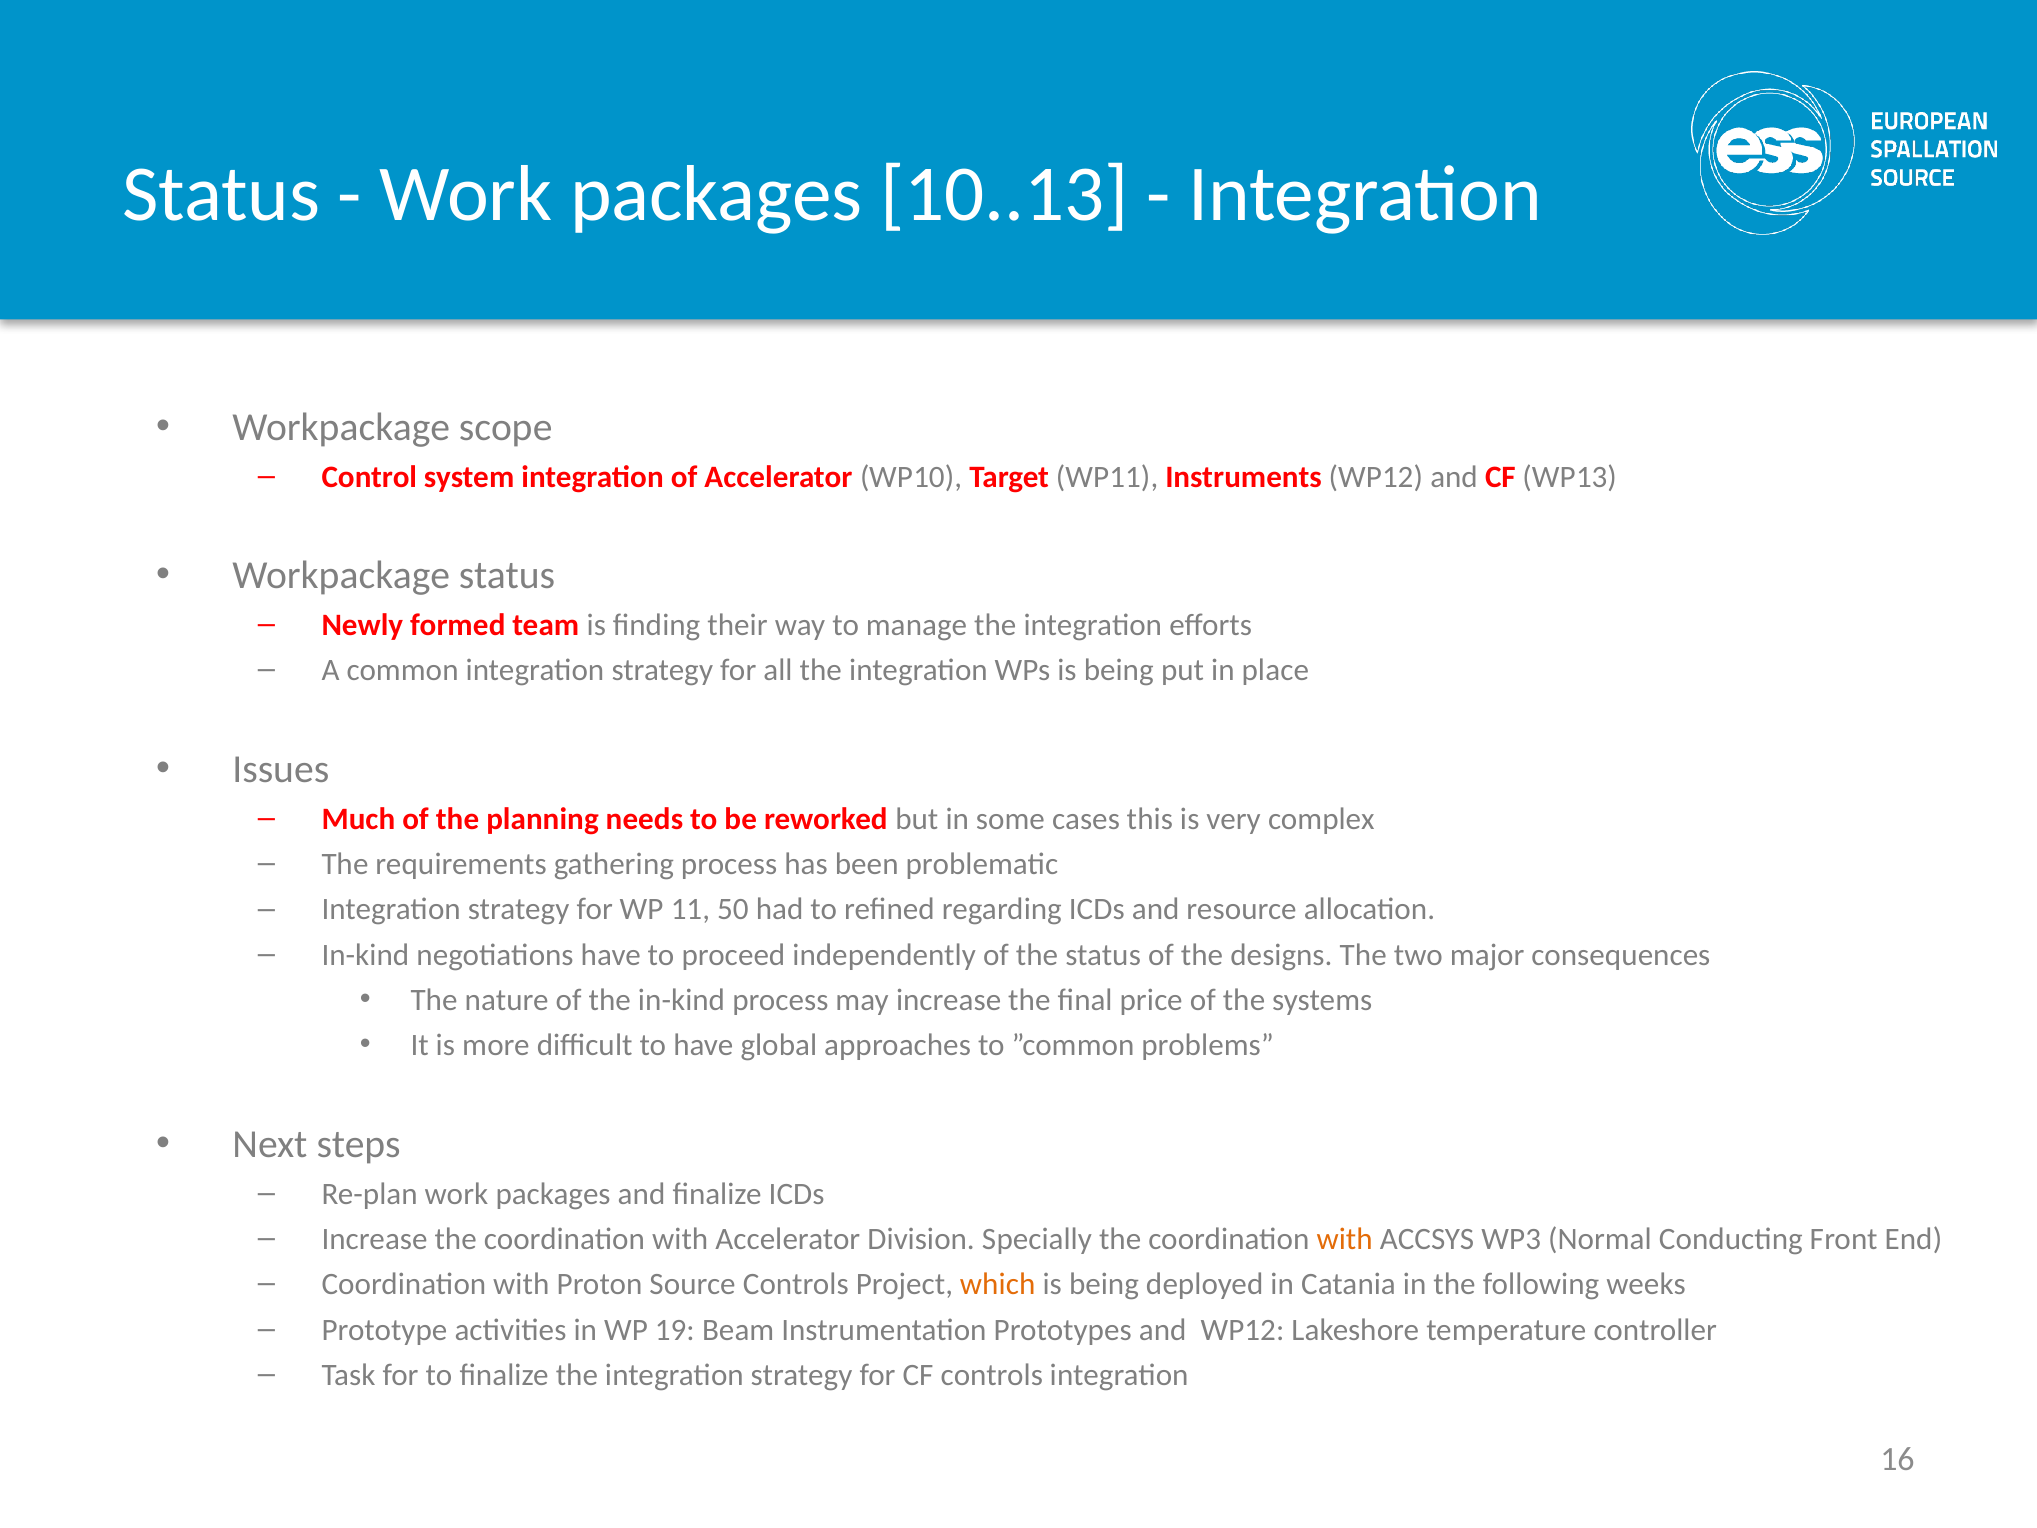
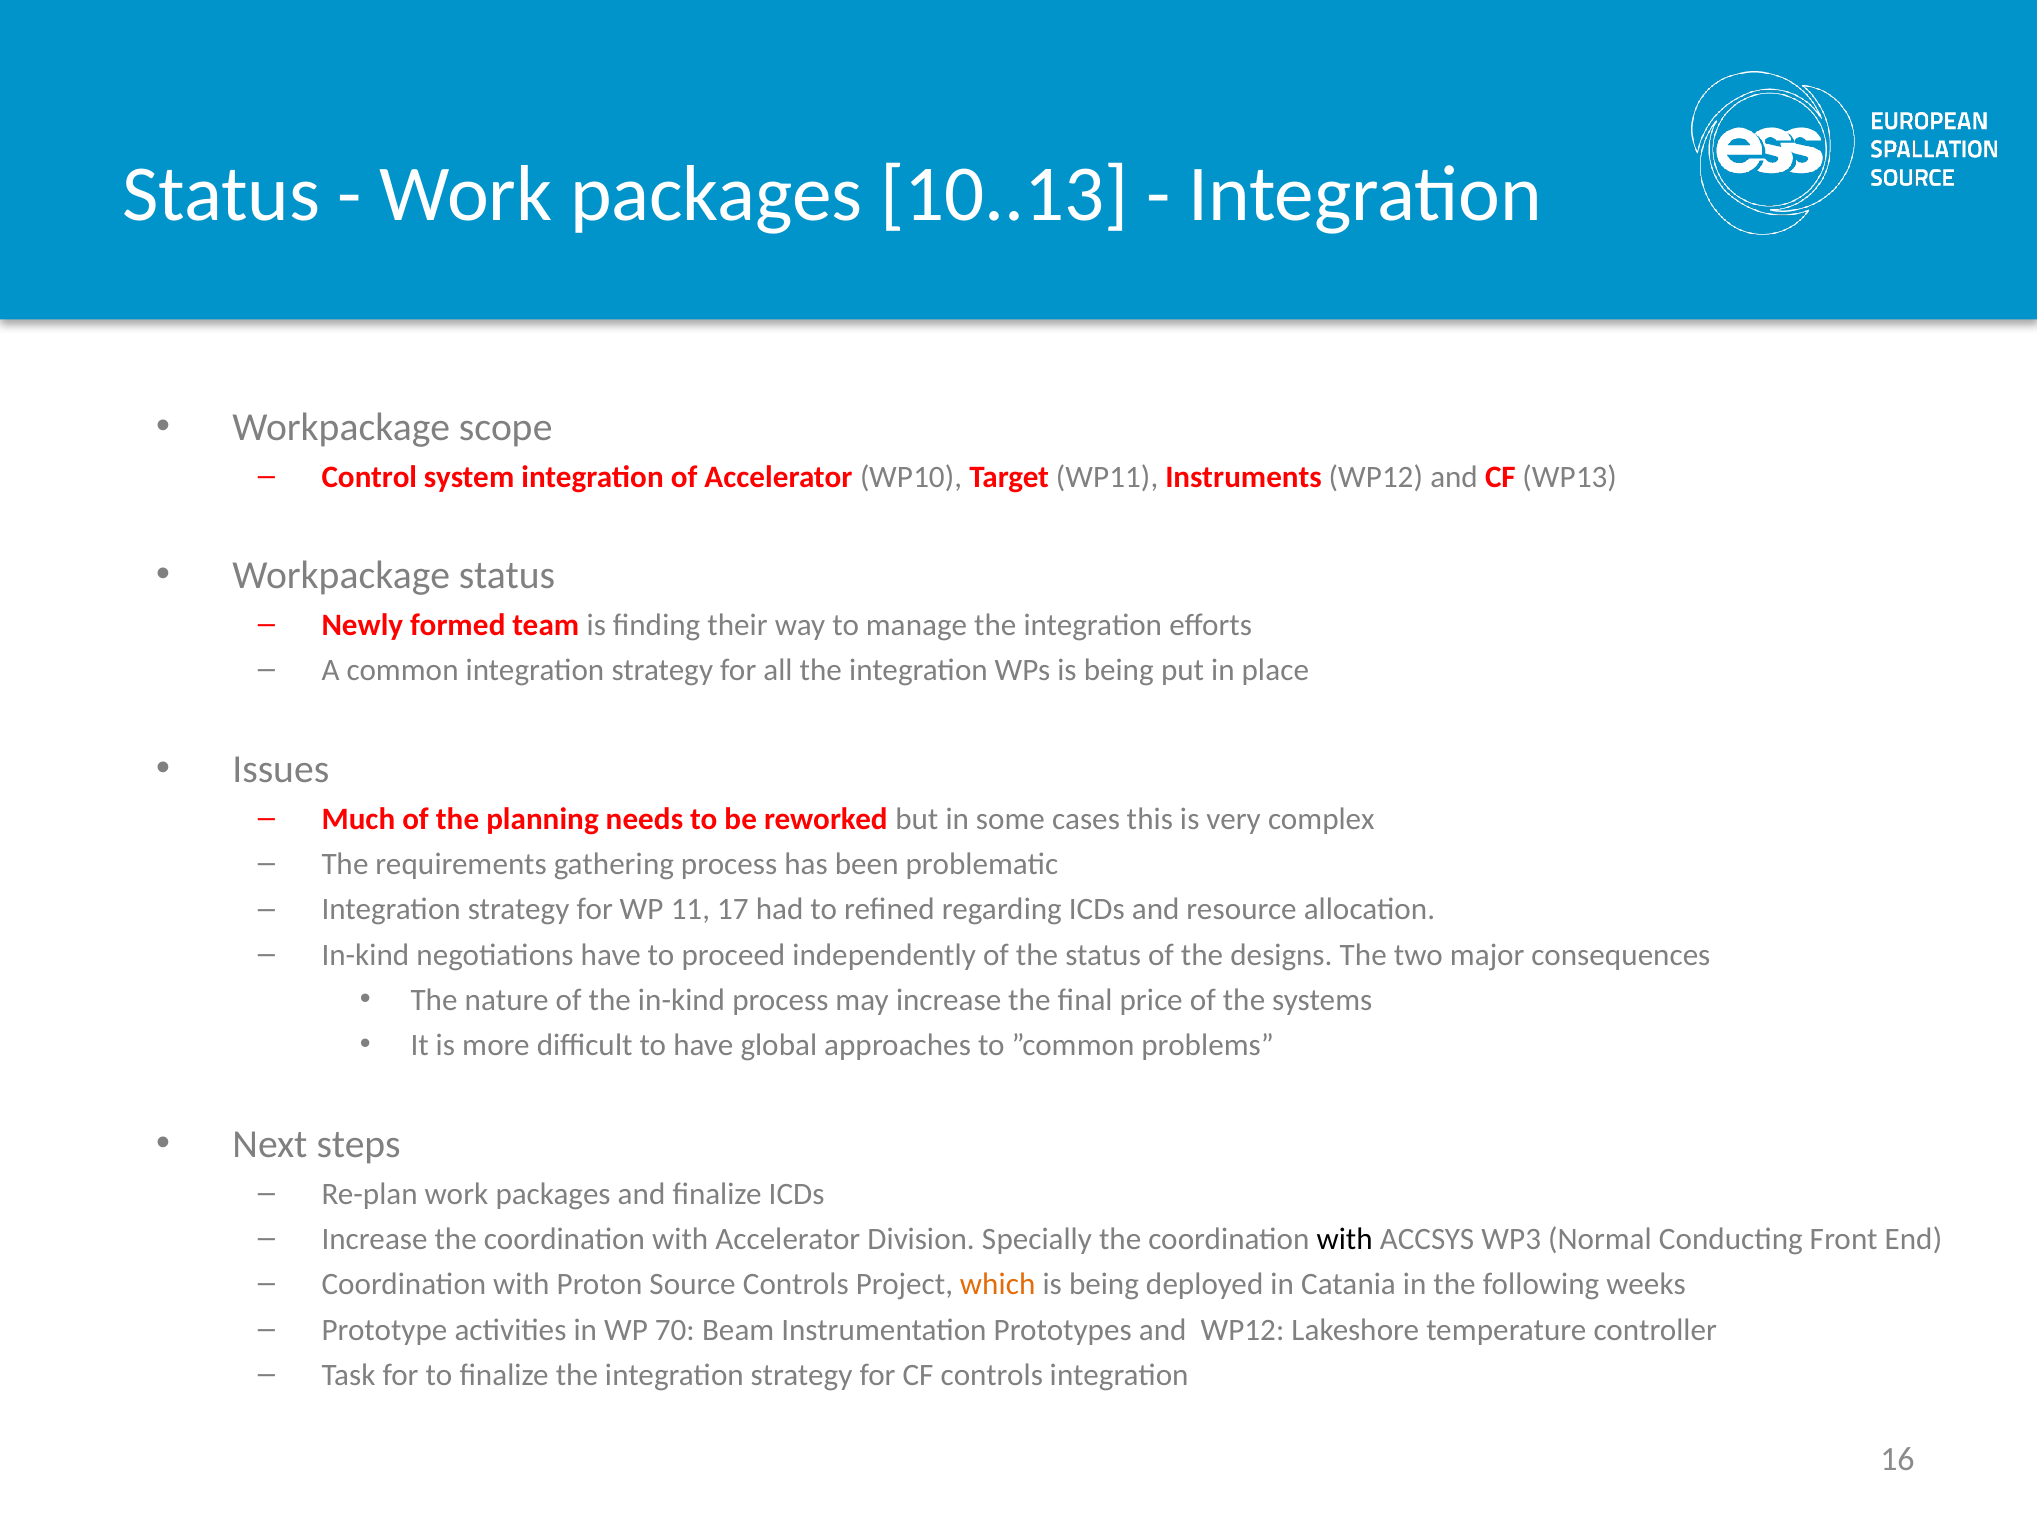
50: 50 -> 17
with at (1345, 1239) colour: orange -> black
19: 19 -> 70
